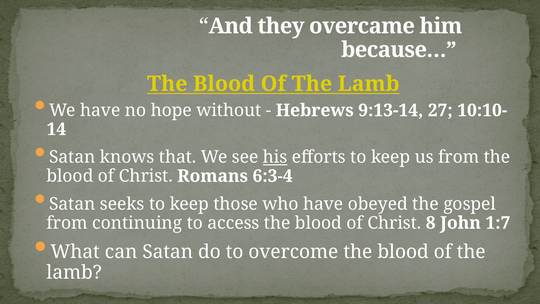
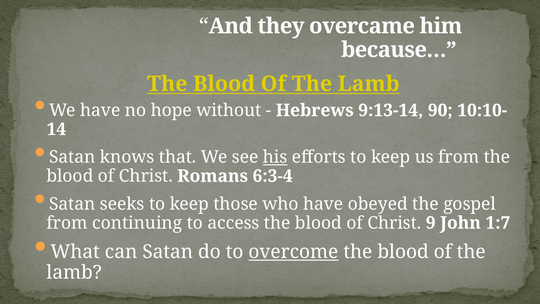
27: 27 -> 90
8: 8 -> 9
overcome underline: none -> present
